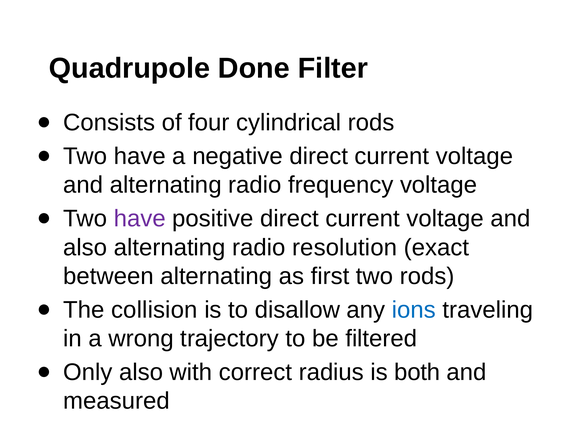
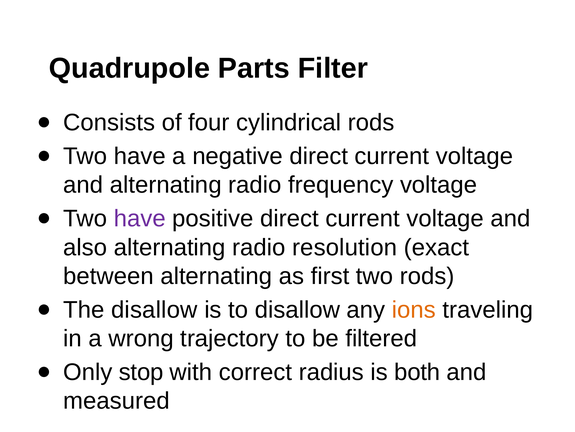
Done: Done -> Parts
The collision: collision -> disallow
ions colour: blue -> orange
Only also: also -> stop
